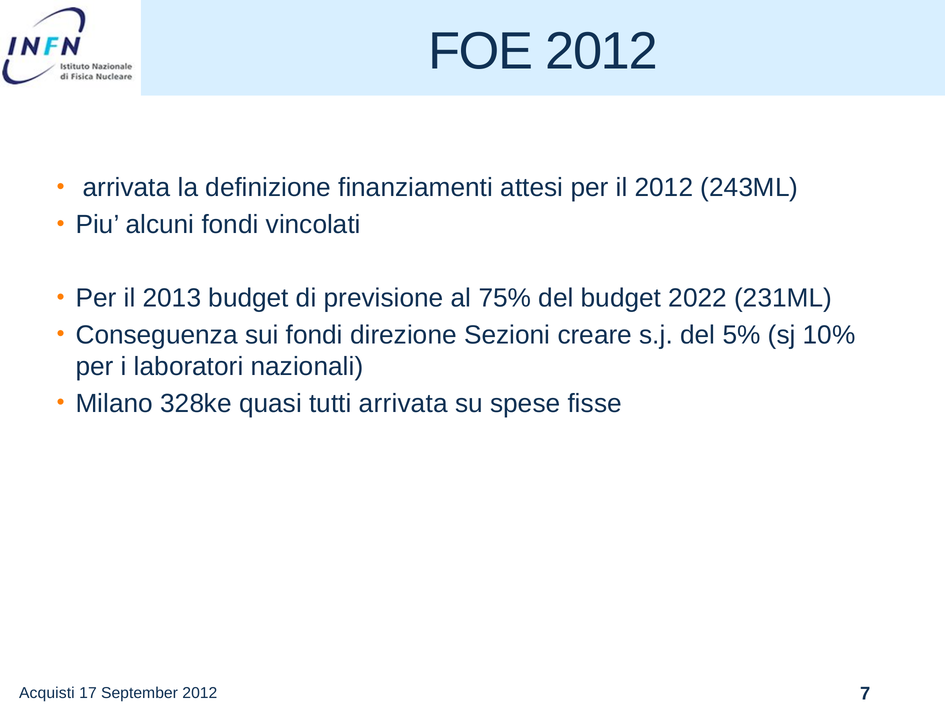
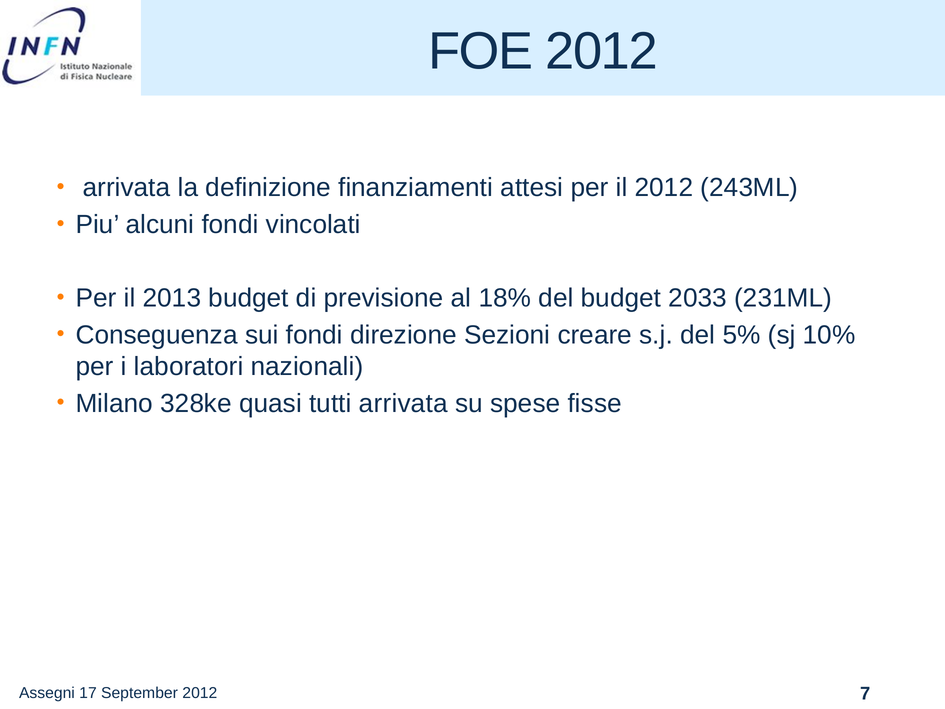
75%: 75% -> 18%
2022: 2022 -> 2033
Acquisti: Acquisti -> Assegni
